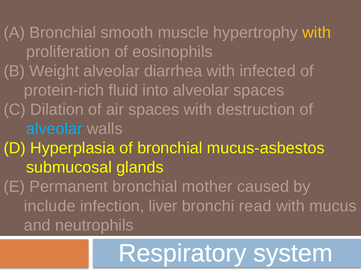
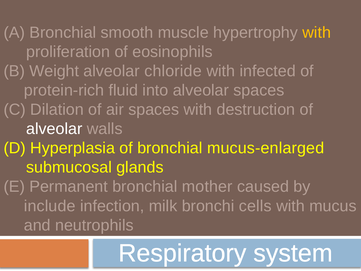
diarrhea: diarrhea -> chloride
alveolar at (54, 129) colour: light blue -> white
mucus-asbestos: mucus-asbestos -> mucus-enlarged
liver: liver -> milk
read: read -> cells
